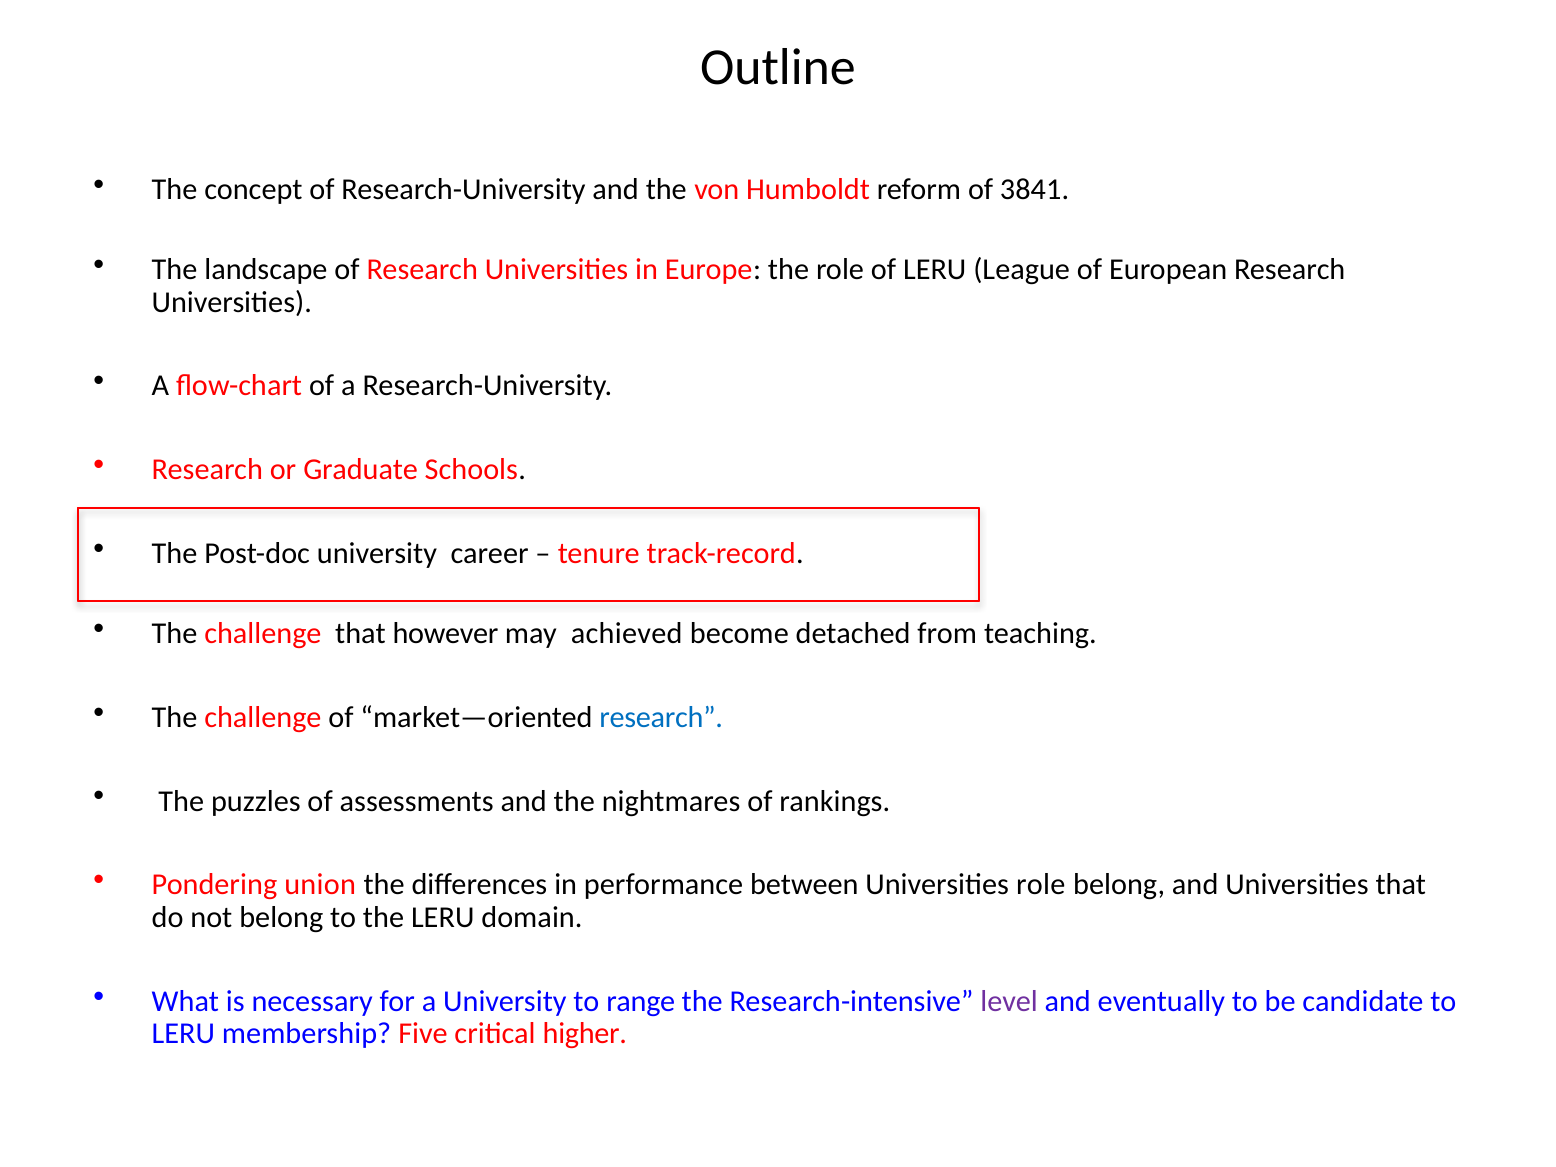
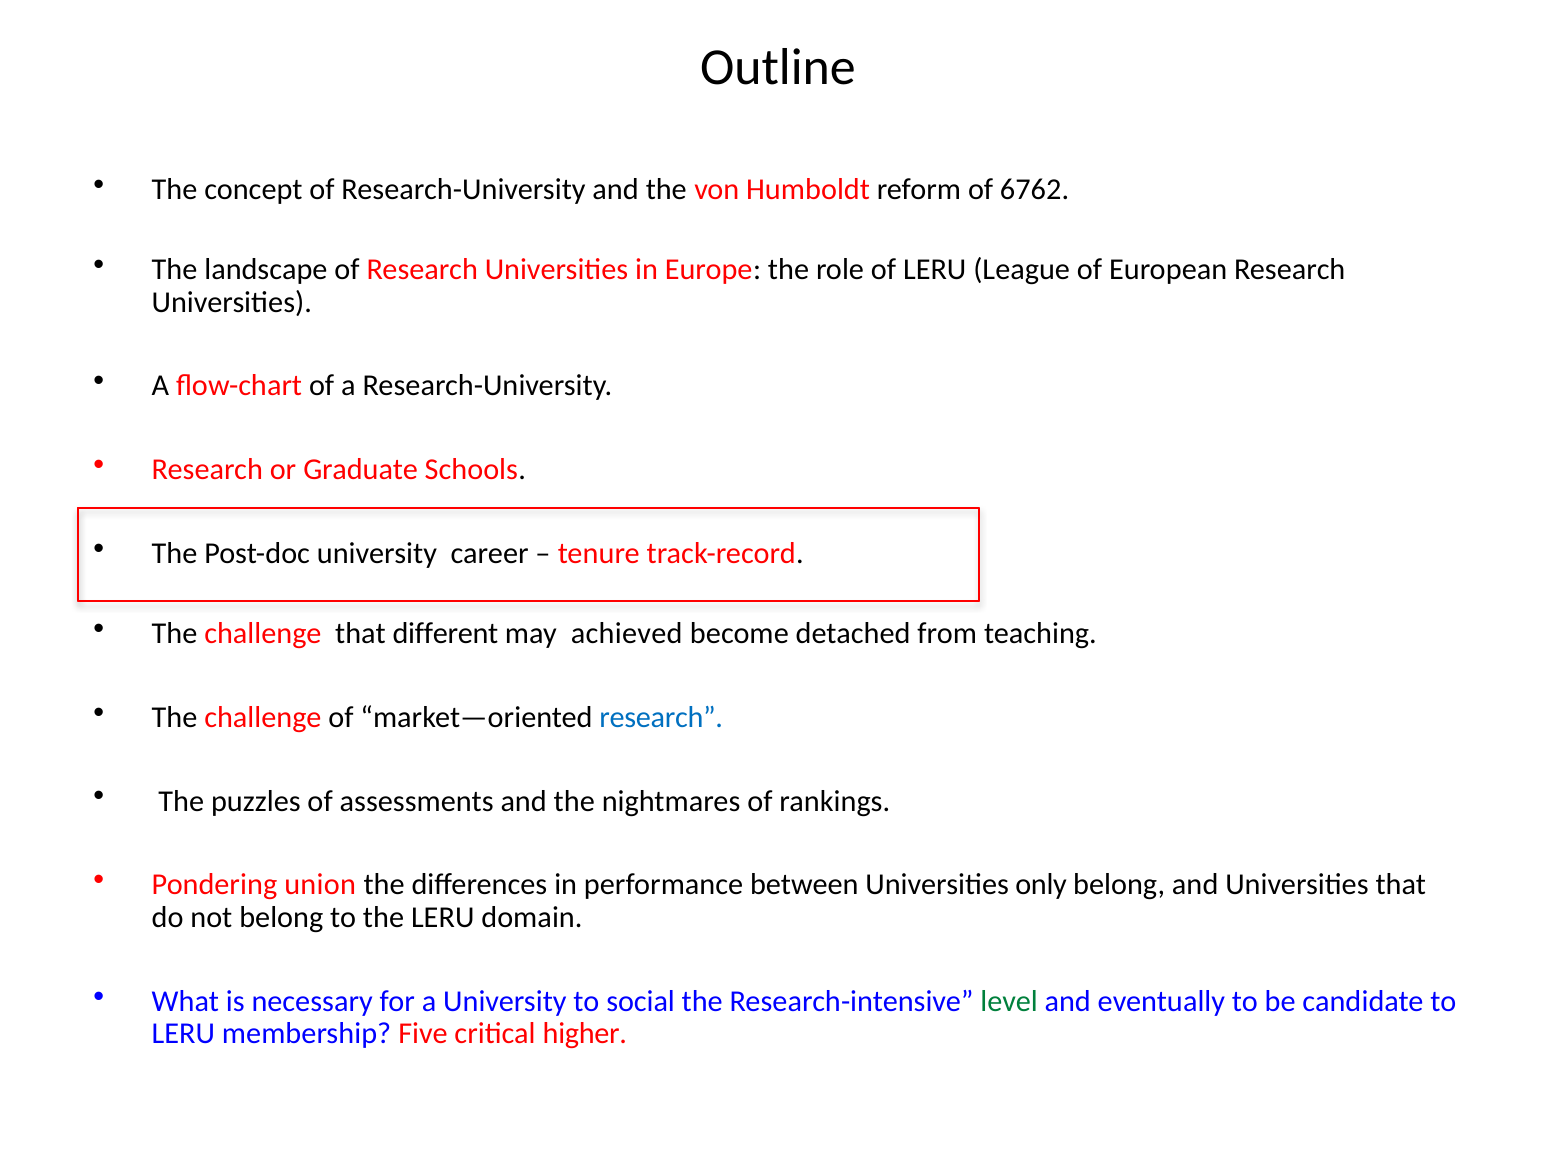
3841: 3841 -> 6762
however: however -> different
Universities role: role -> only
range: range -> social
level colour: purple -> green
